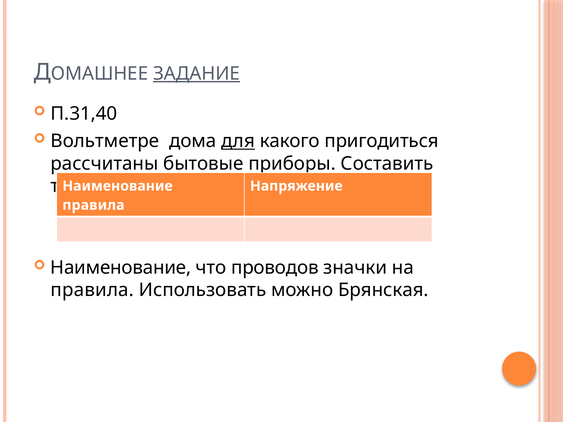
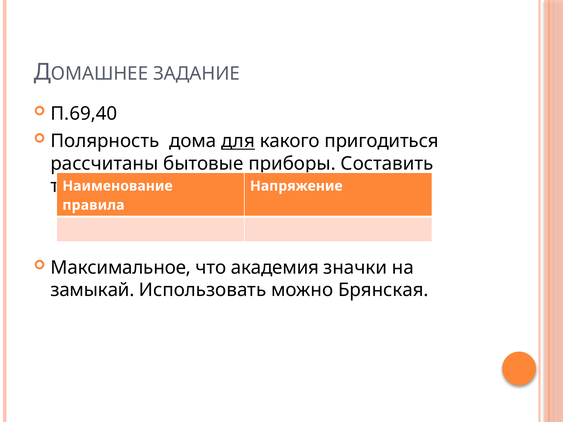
ЗАДАНИЕ underline: present -> none
П.31,40: П.31,40 -> П.69,40
Вольтметре: Вольтметре -> Полярность
Наименование at (121, 268): Наименование -> Максимальное
проводов: проводов -> академия
правила at (92, 290): правила -> замыкай
